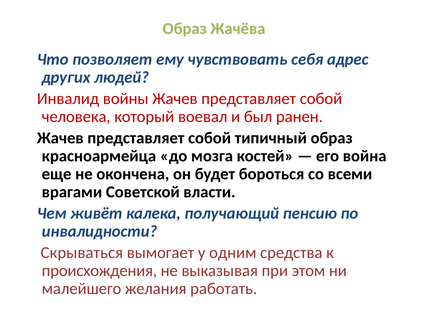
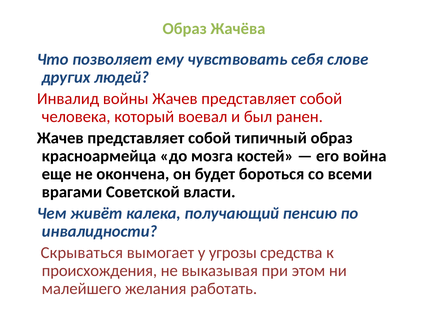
адрес: адрес -> слове
одним: одним -> угрозы
